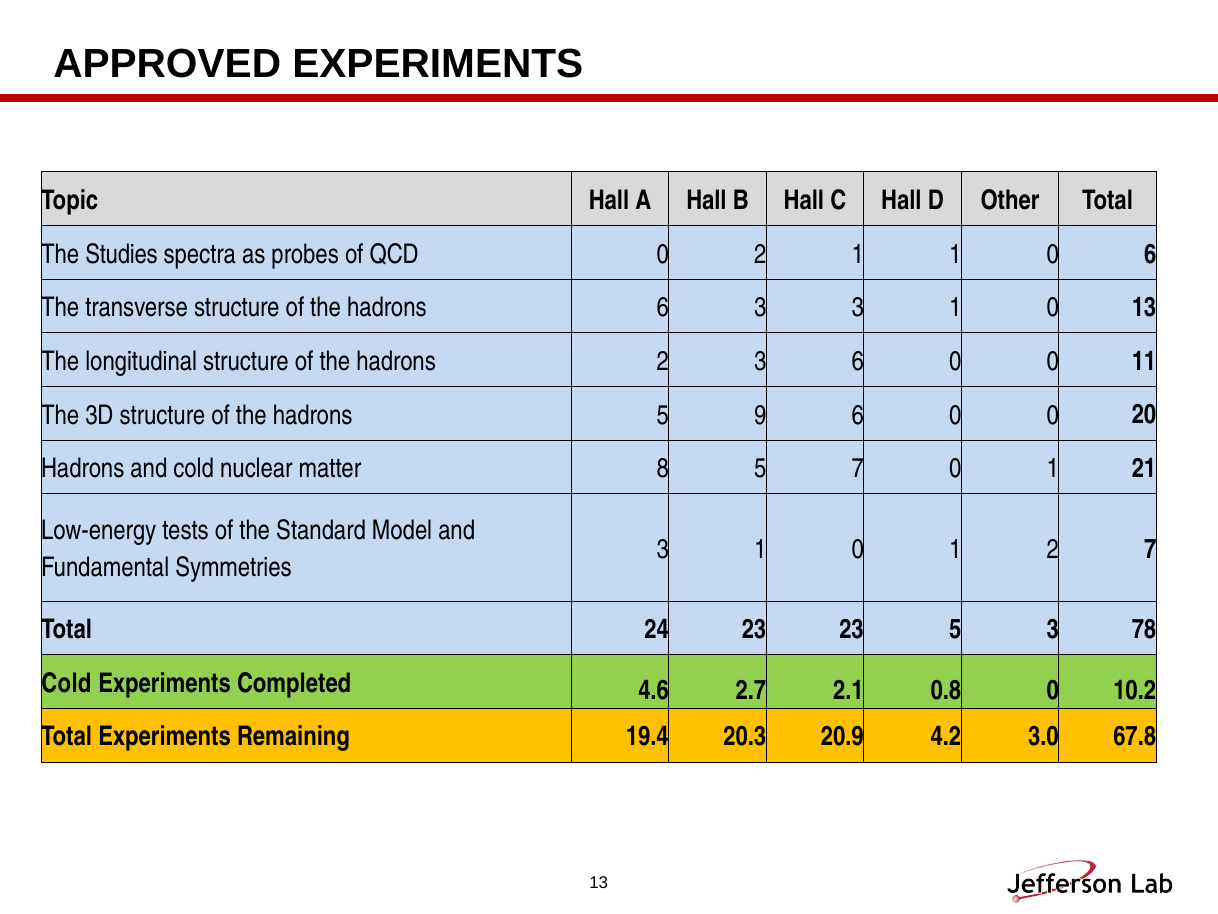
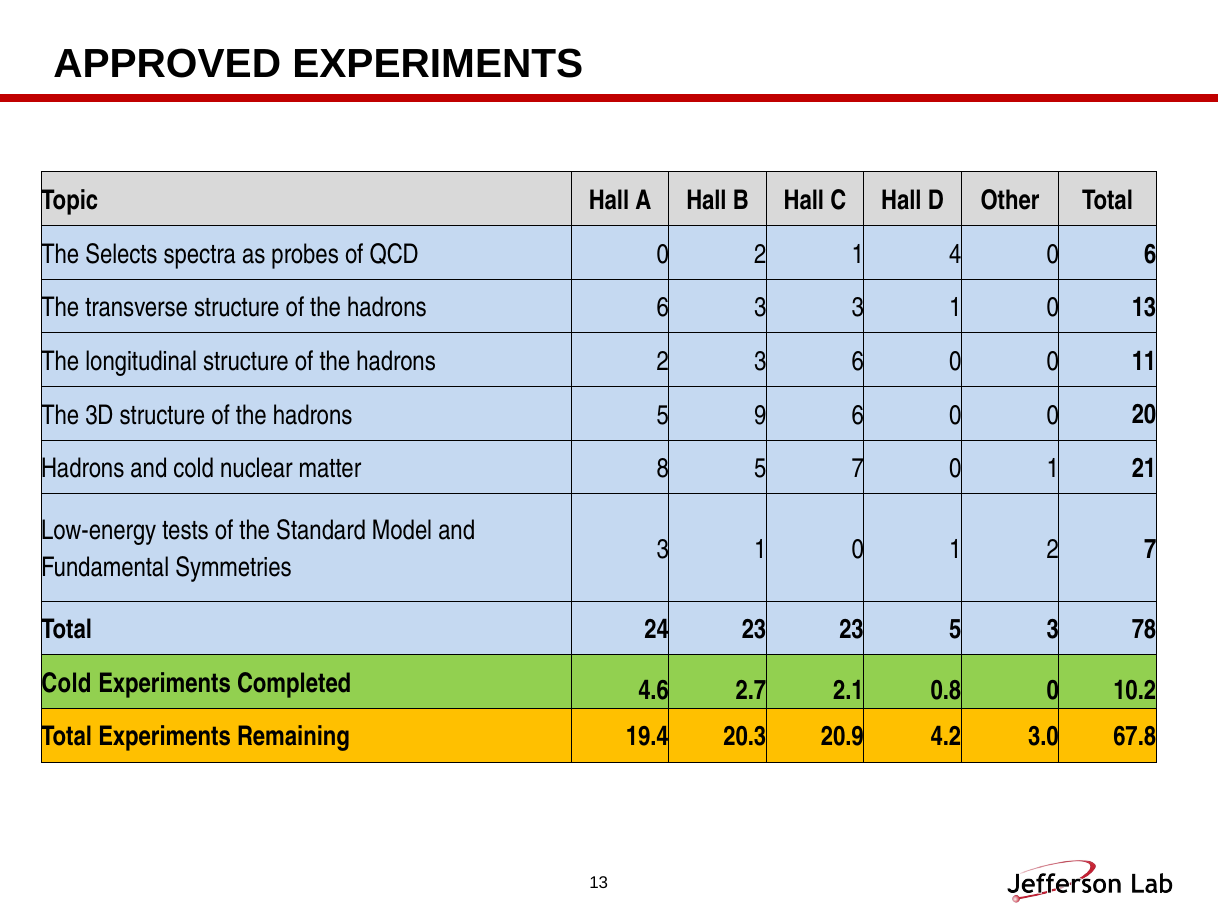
Studies: Studies -> Selects
1 1: 1 -> 4
